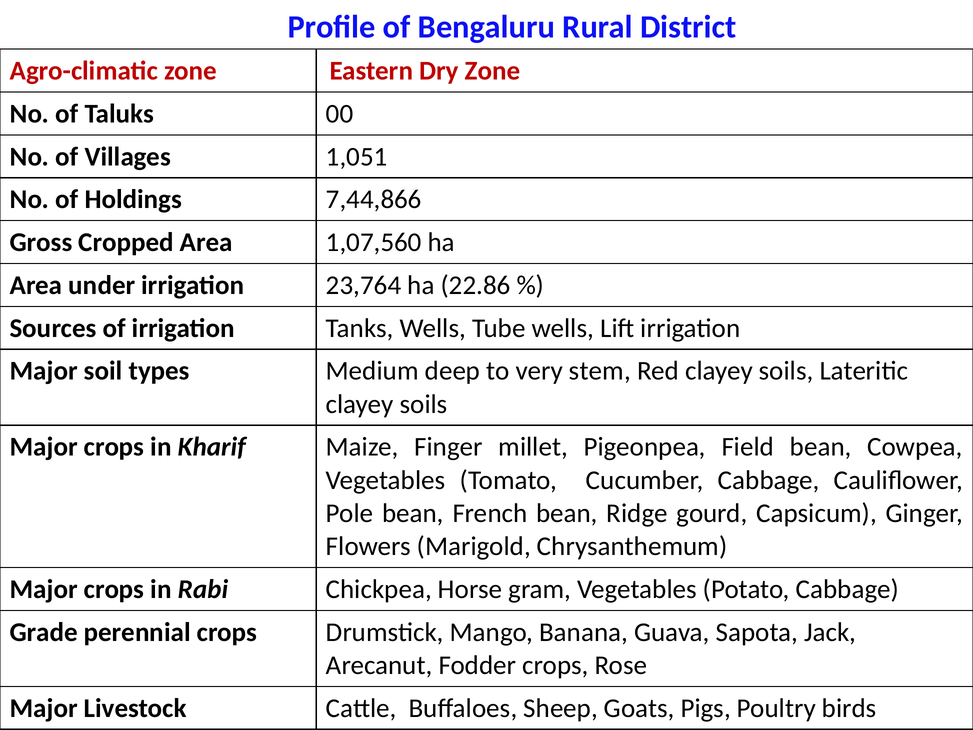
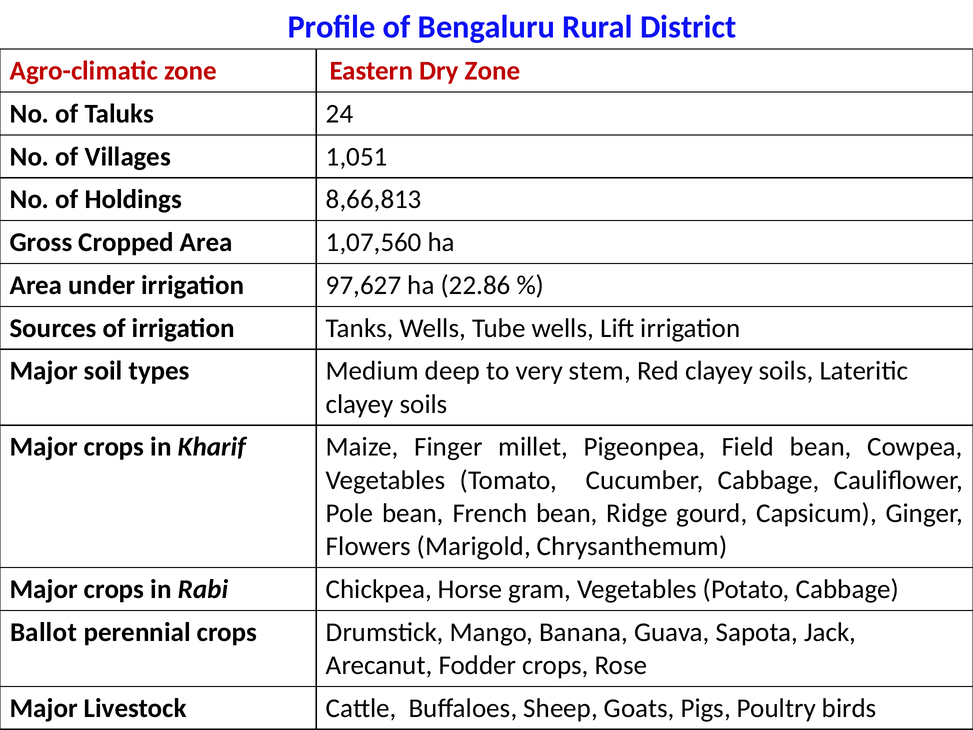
00: 00 -> 24
7,44,866: 7,44,866 -> 8,66,813
23,764: 23,764 -> 97,627
Grade: Grade -> Ballot
